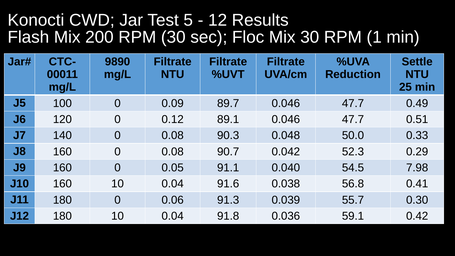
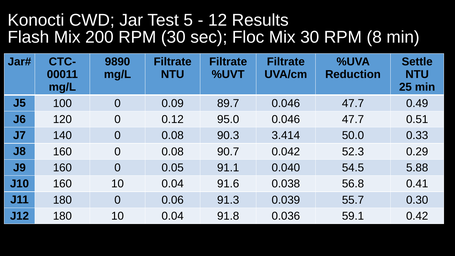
1: 1 -> 8
89.1: 89.1 -> 95.0
0.048: 0.048 -> 3.414
7.98: 7.98 -> 5.88
